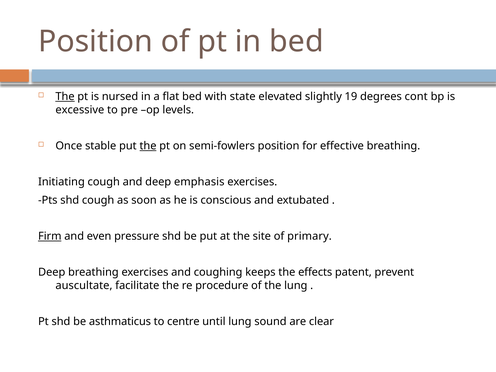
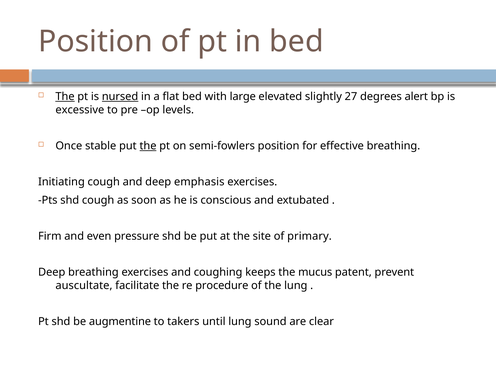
nursed underline: none -> present
state: state -> large
19: 19 -> 27
cont: cont -> alert
Firm underline: present -> none
effects: effects -> mucus
asthmaticus: asthmaticus -> augmentine
centre: centre -> takers
